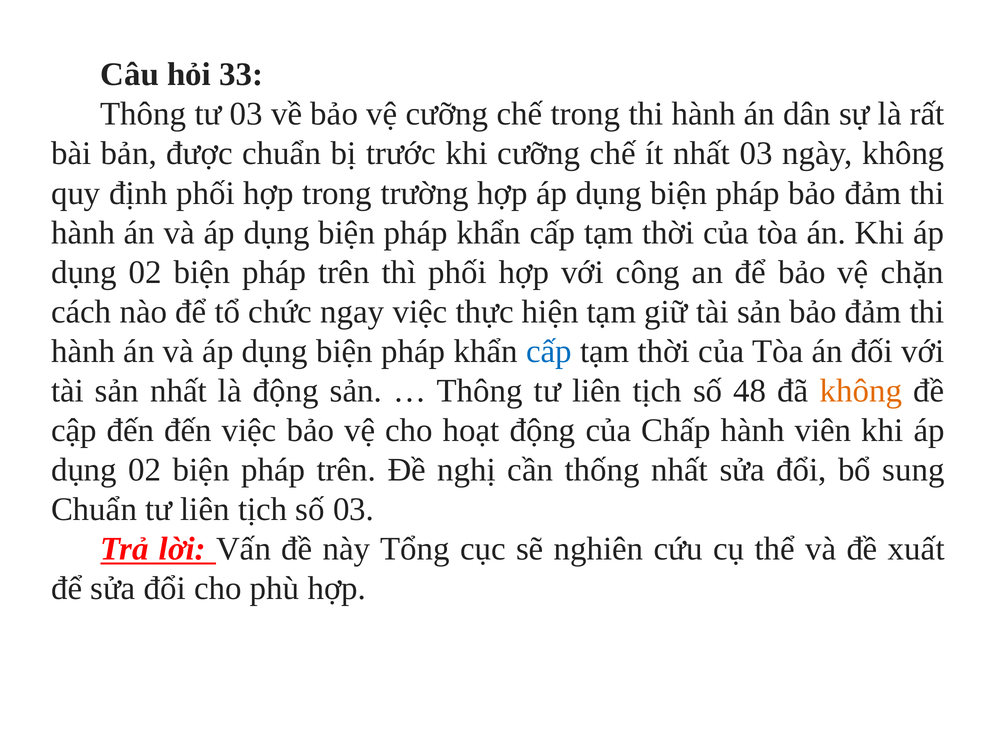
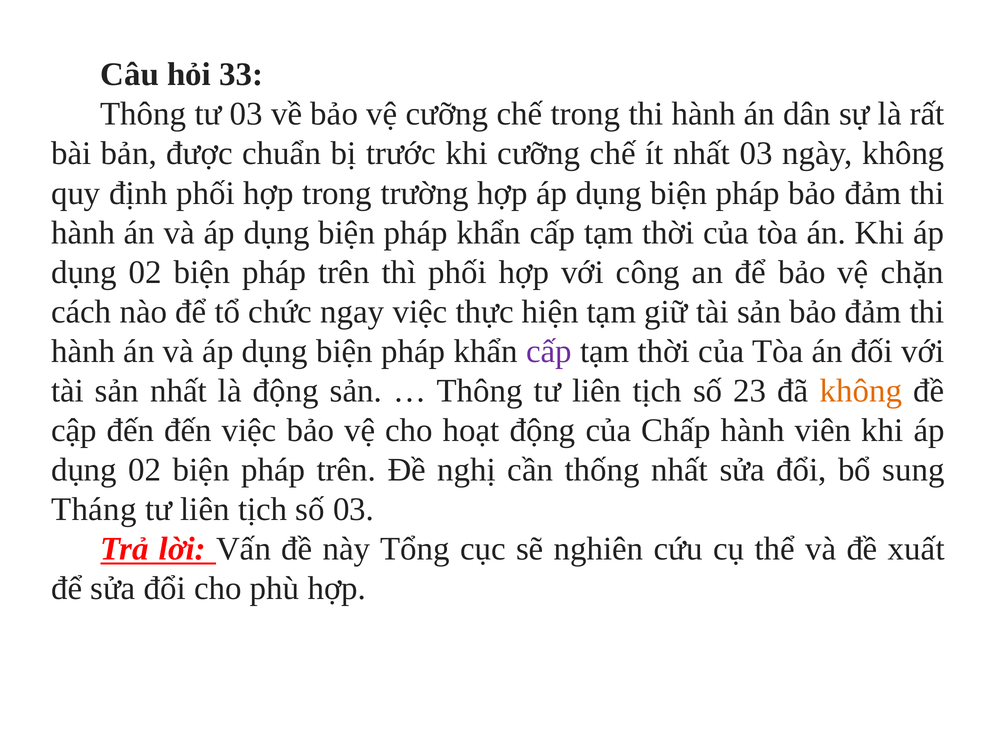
cấp at (549, 351) colour: blue -> purple
48: 48 -> 23
Chuẩn at (94, 509): Chuẩn -> Tháng
